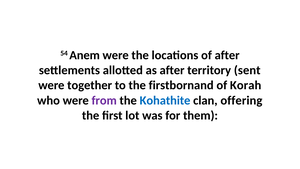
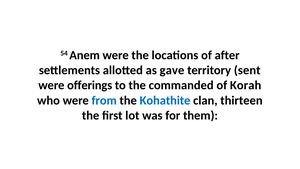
as after: after -> gave
together: together -> offerings
firstbornand: firstbornand -> commanded
from colour: purple -> blue
offering: offering -> thirteen
